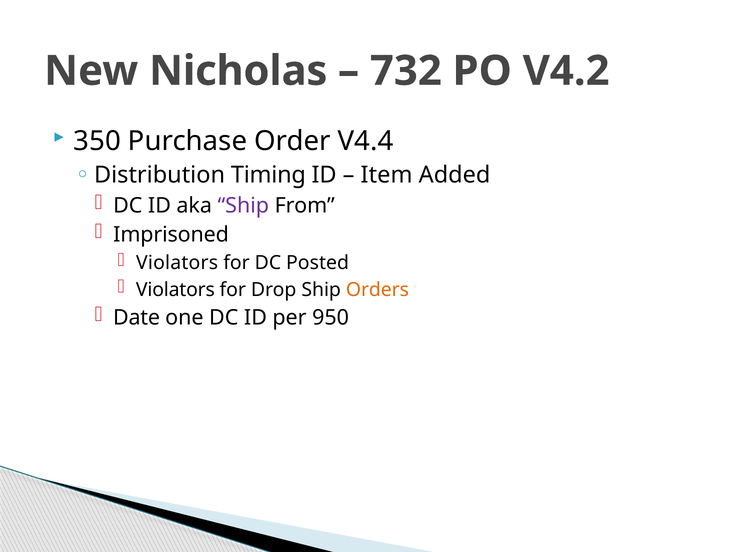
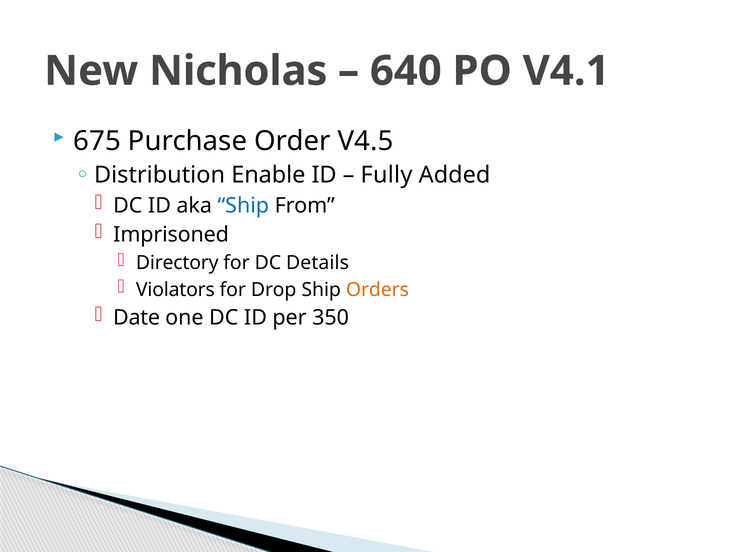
732: 732 -> 640
V4.2: V4.2 -> V4.1
350: 350 -> 675
V4.4: V4.4 -> V4.5
Timing: Timing -> Enable
Item: Item -> Fully
Ship at (243, 206) colour: purple -> blue
Violators at (177, 263): Violators -> Directory
Posted: Posted -> Details
950: 950 -> 350
